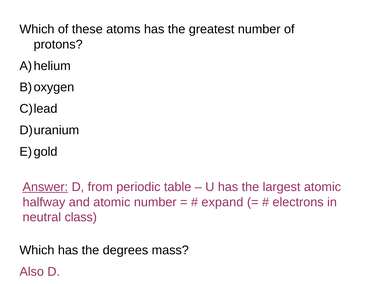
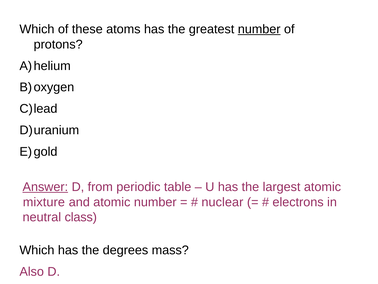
number at (259, 29) underline: none -> present
halfway: halfway -> mixture
expand: expand -> nuclear
